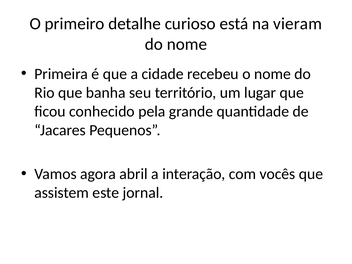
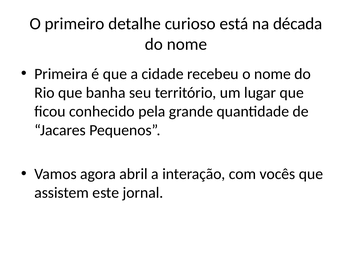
vieram: vieram -> década
